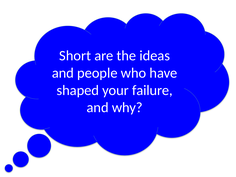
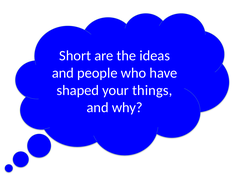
failure: failure -> things
